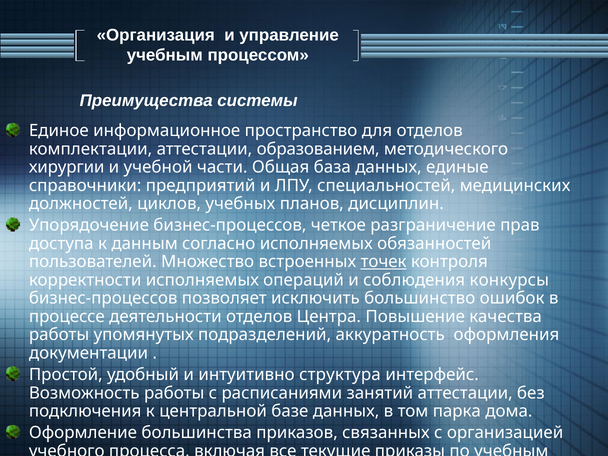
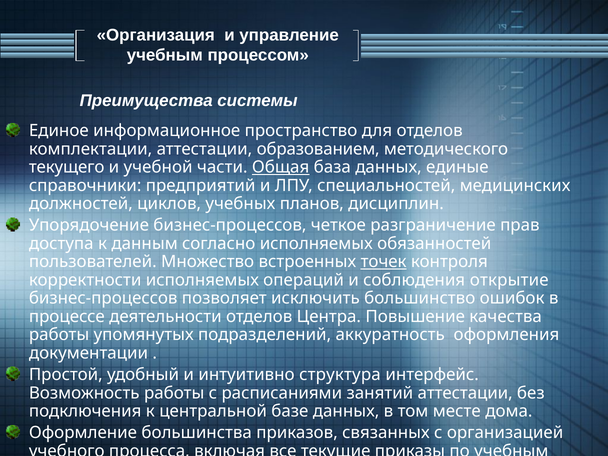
хирургии: хирургии -> текущего
Общая underline: none -> present
конкурсы: конкурсы -> открытие
парка: парка -> месте
